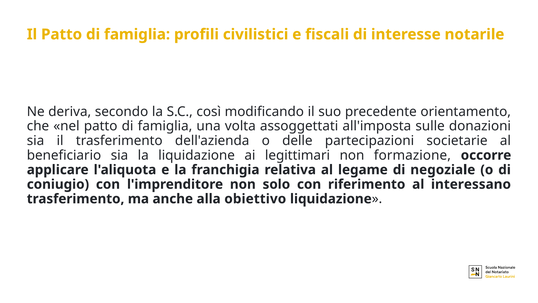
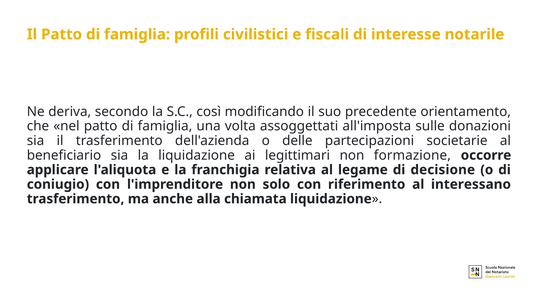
negoziale: negoziale -> decisione
obiettivo: obiettivo -> chiamata
